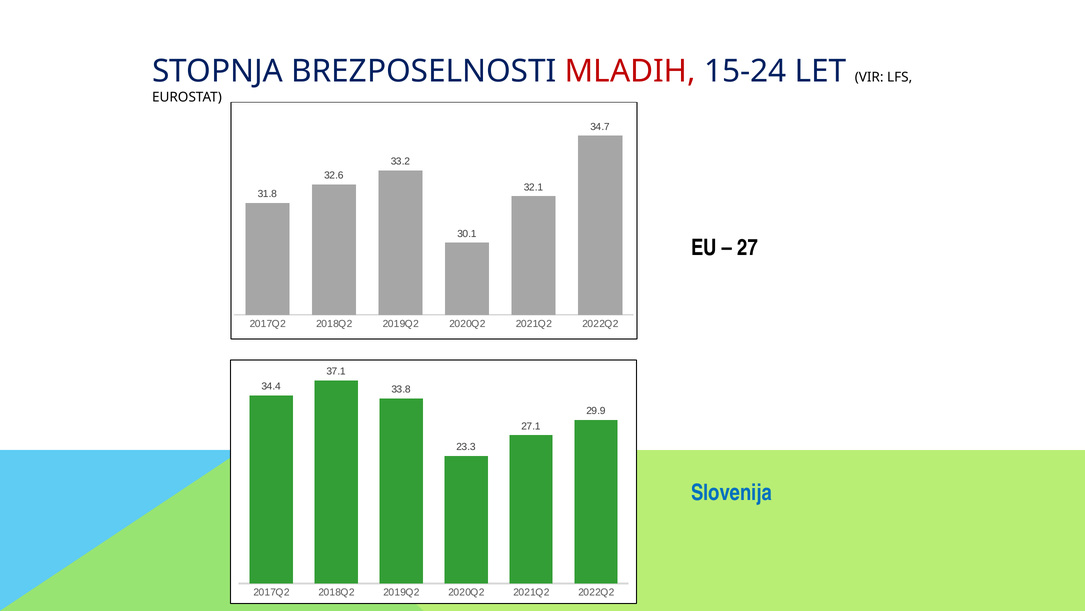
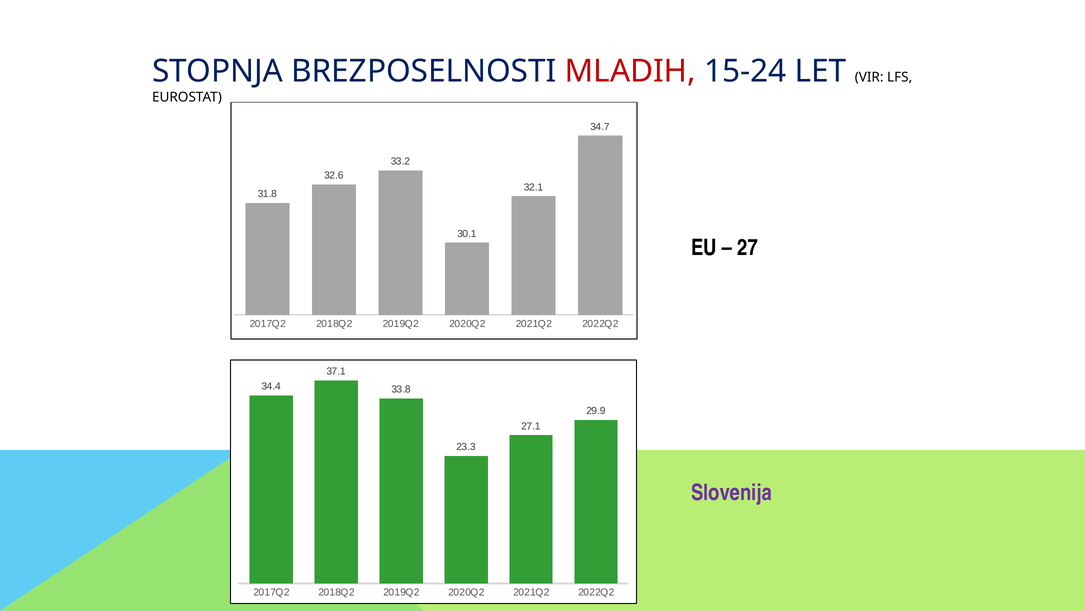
Slovenija colour: blue -> purple
